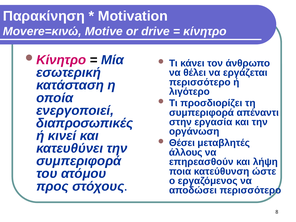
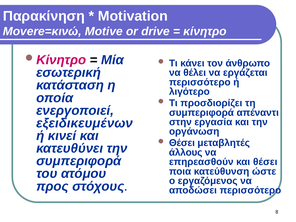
διαπροσωπικές: διαπροσωπικές -> εξειδικευμένων
και λήψη: λήψη -> θέσει
